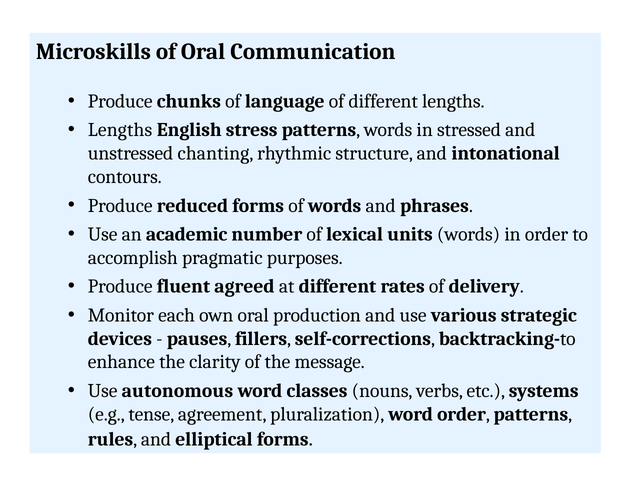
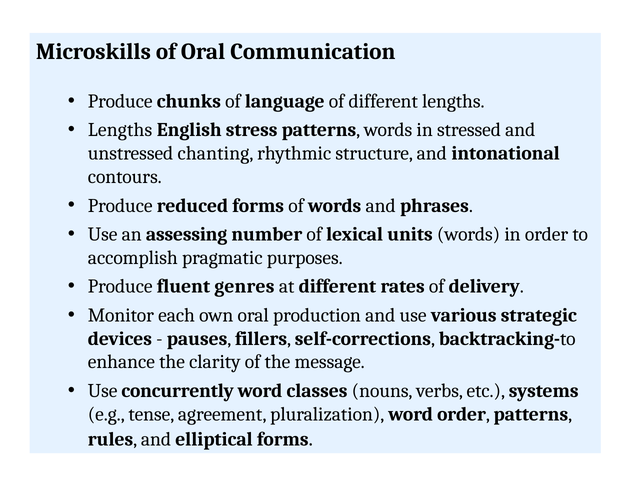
academic: academic -> assessing
agreed: agreed -> genres
autonomous: autonomous -> concurrently
